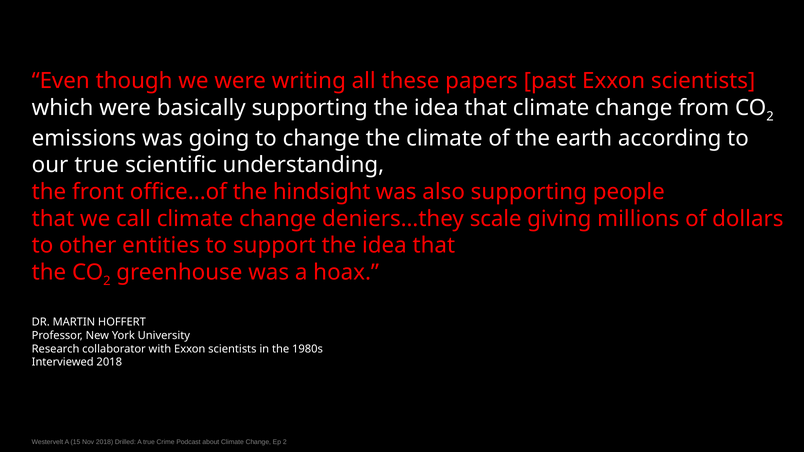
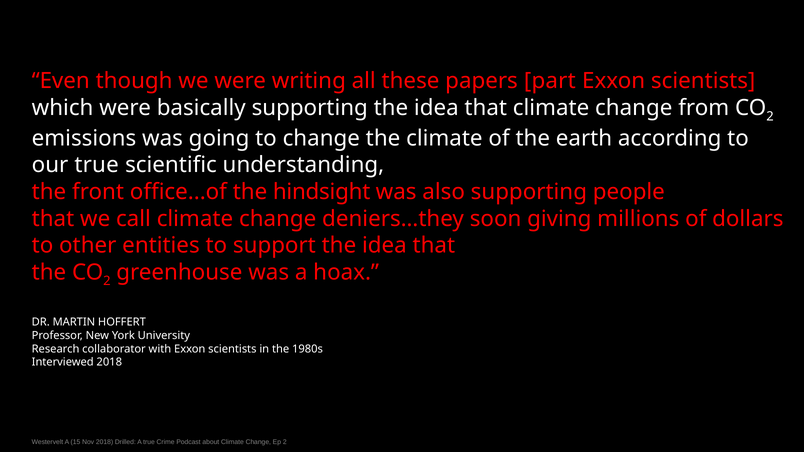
past: past -> part
scale: scale -> soon
